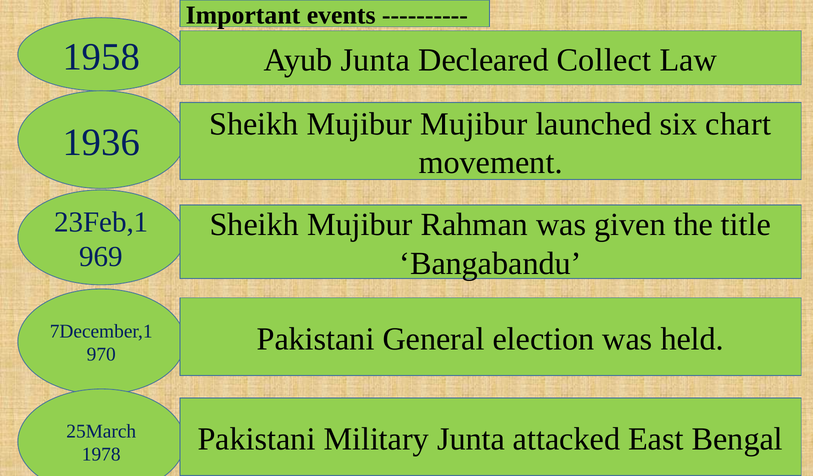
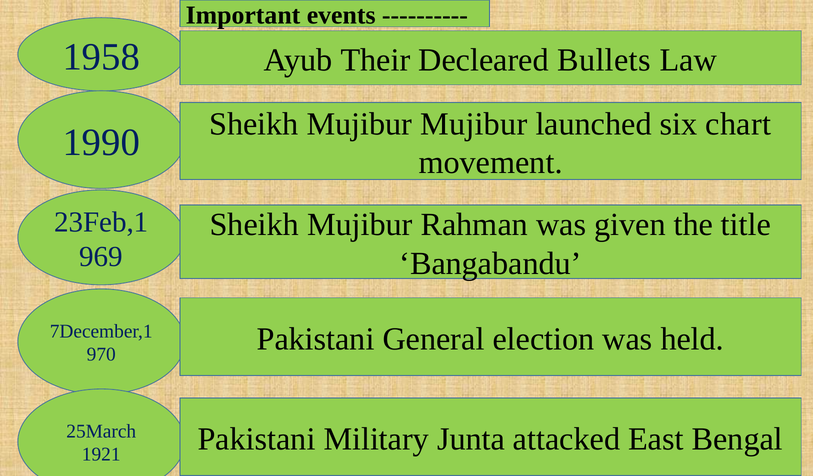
Ayub Junta: Junta -> Their
Collect: Collect -> Bullets
1936: 1936 -> 1990
1978: 1978 -> 1921
